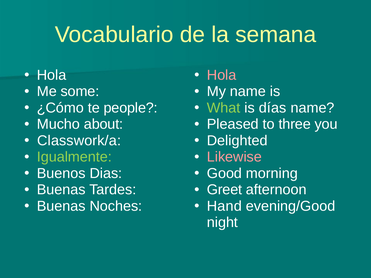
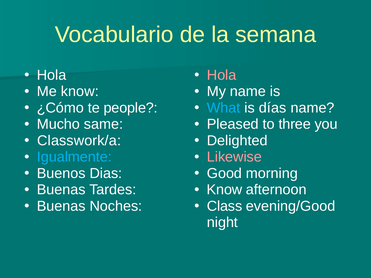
Me some: some -> know
What colour: light green -> light blue
about: about -> same
Igualmente colour: light green -> light blue
Greet at (225, 190): Greet -> Know
Hand: Hand -> Class
